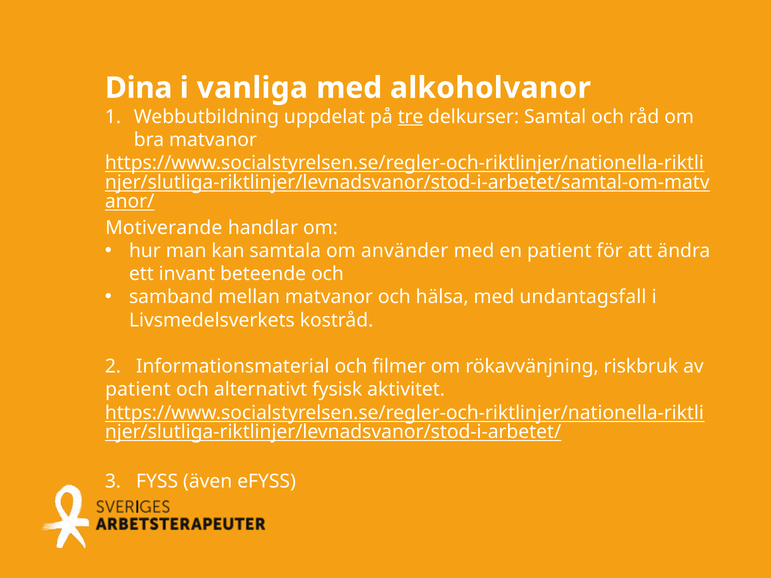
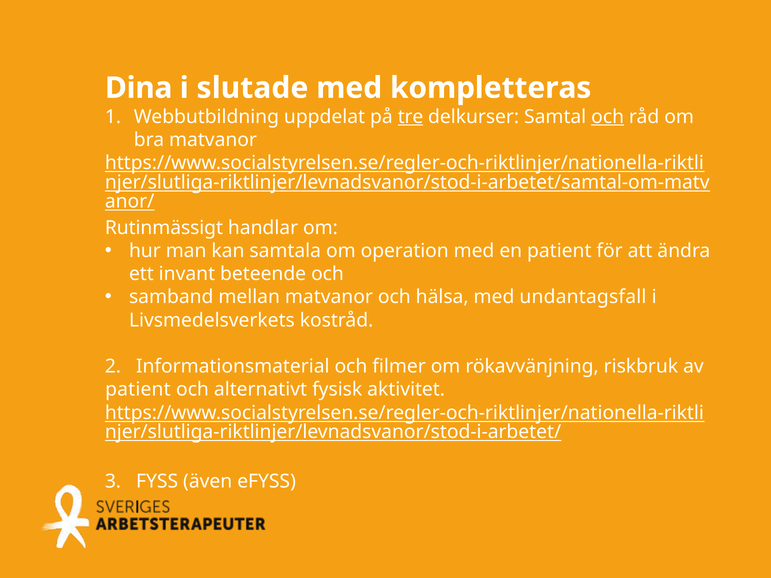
vanliga: vanliga -> slutade
alkoholvanor: alkoholvanor -> kompletteras
och at (608, 117) underline: none -> present
Motiverande: Motiverande -> Rutinmässigt
använder: använder -> operation
